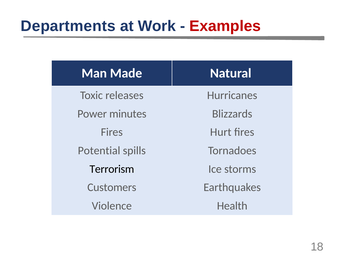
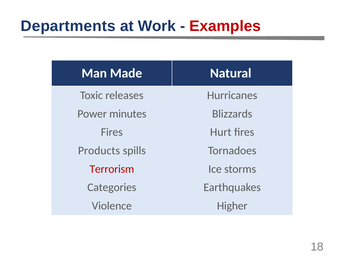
Potential: Potential -> Products
Terrorism colour: black -> red
Customers: Customers -> Categories
Health: Health -> Higher
